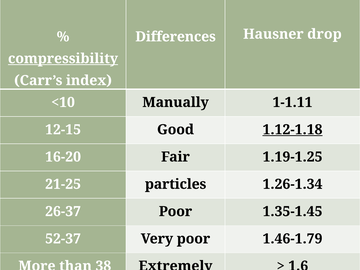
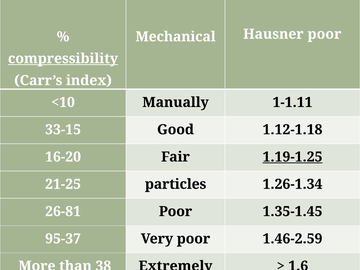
Differences: Differences -> Mechanical
Hausner drop: drop -> poor
12-15: 12-15 -> 33-15
1.12-1.18 underline: present -> none
1.19-1.25 underline: none -> present
26-37: 26-37 -> 26-81
52-37: 52-37 -> 95-37
1.46-1.79: 1.46-1.79 -> 1.46-2.59
